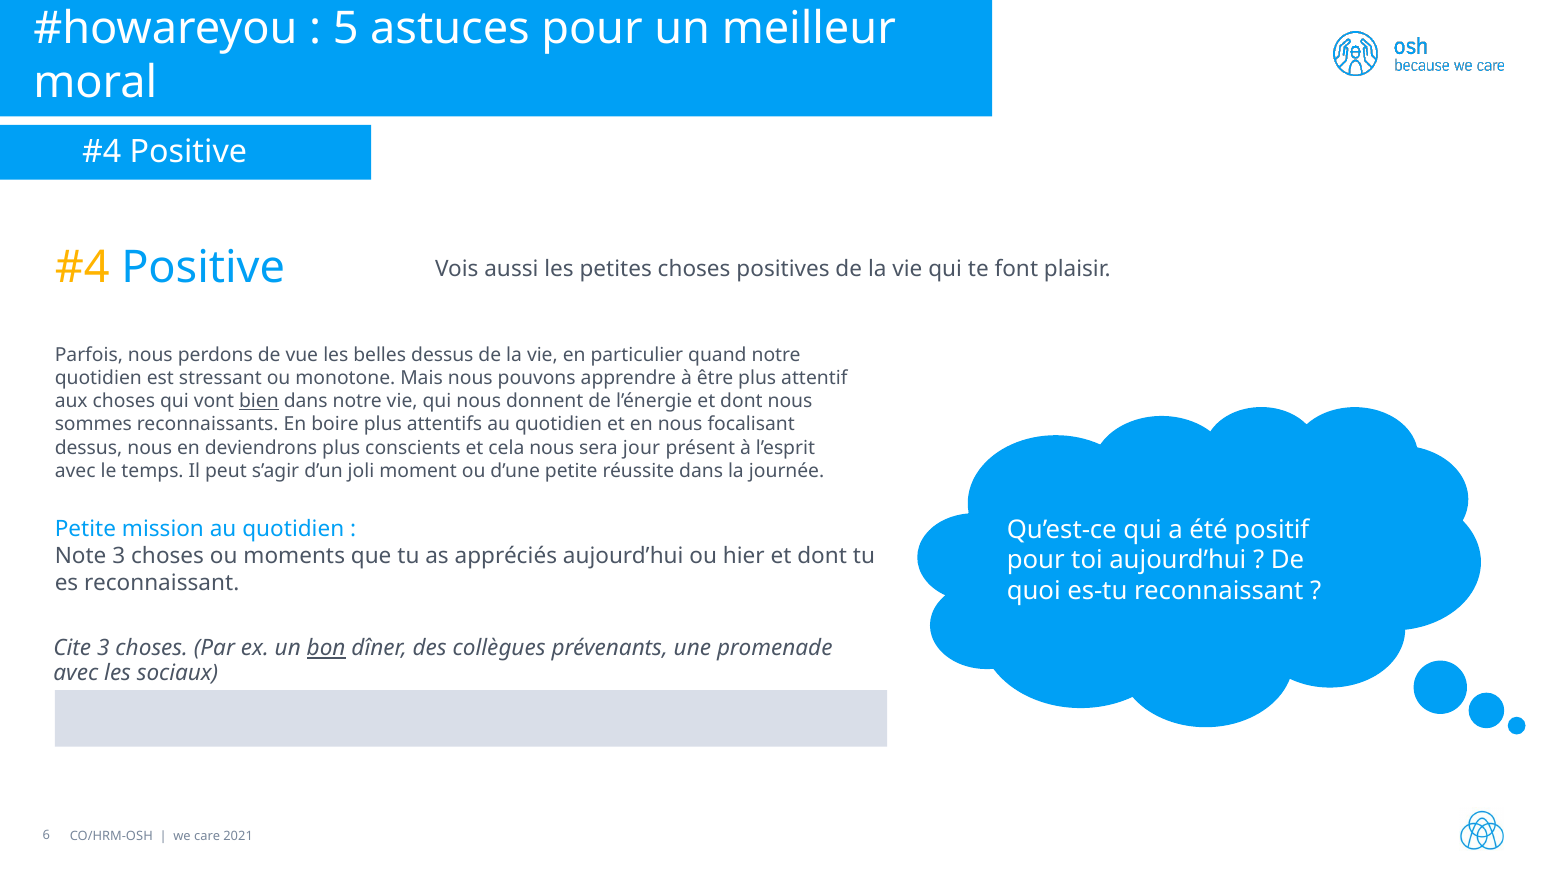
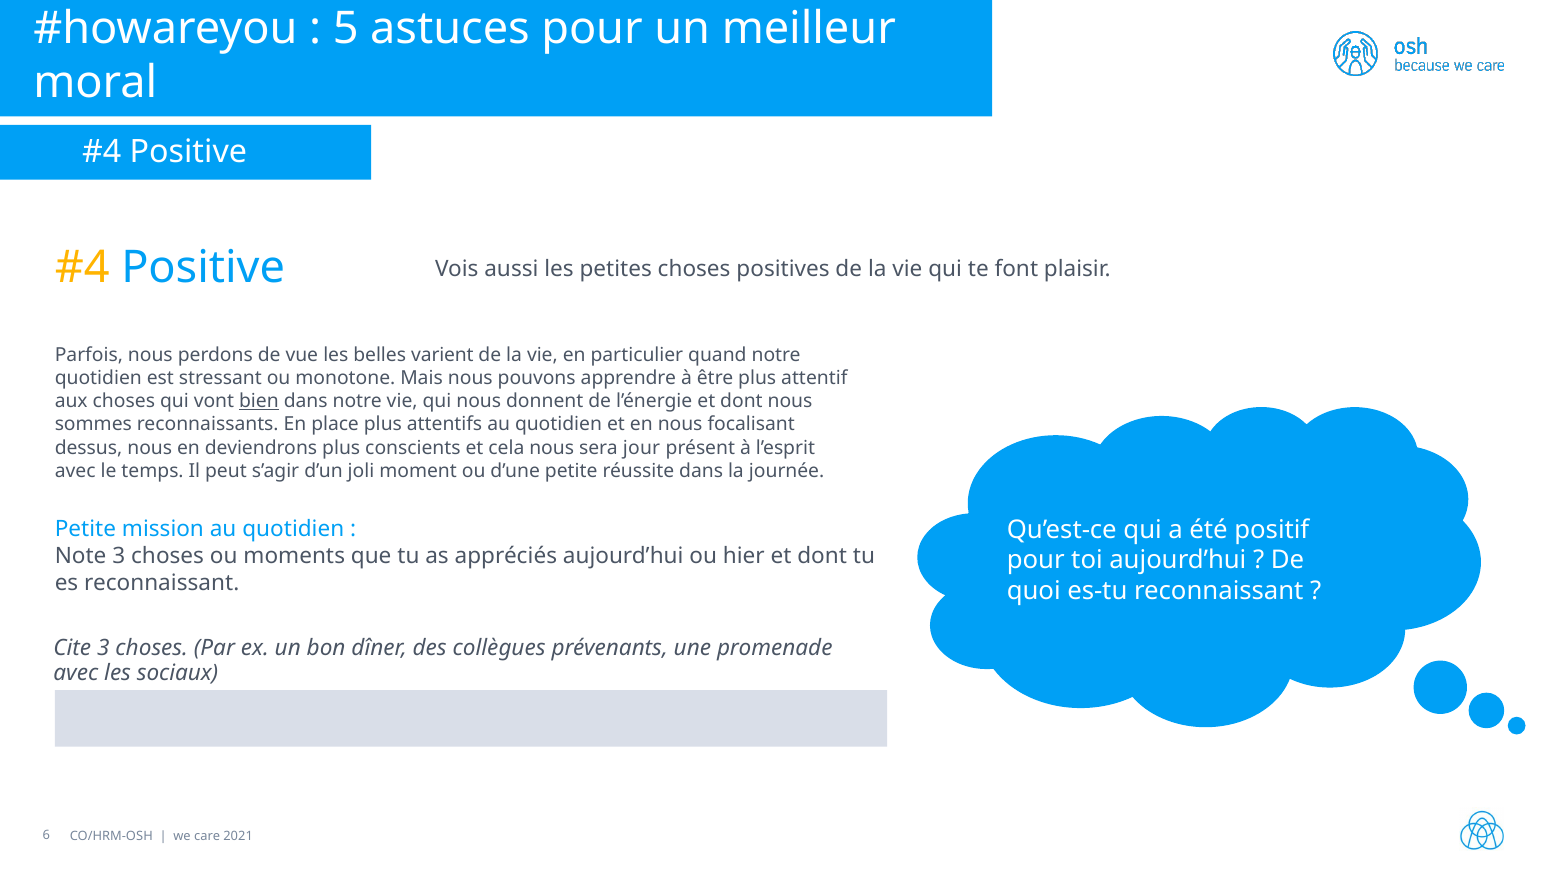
belles dessus: dessus -> varient
boire: boire -> place
bon underline: present -> none
